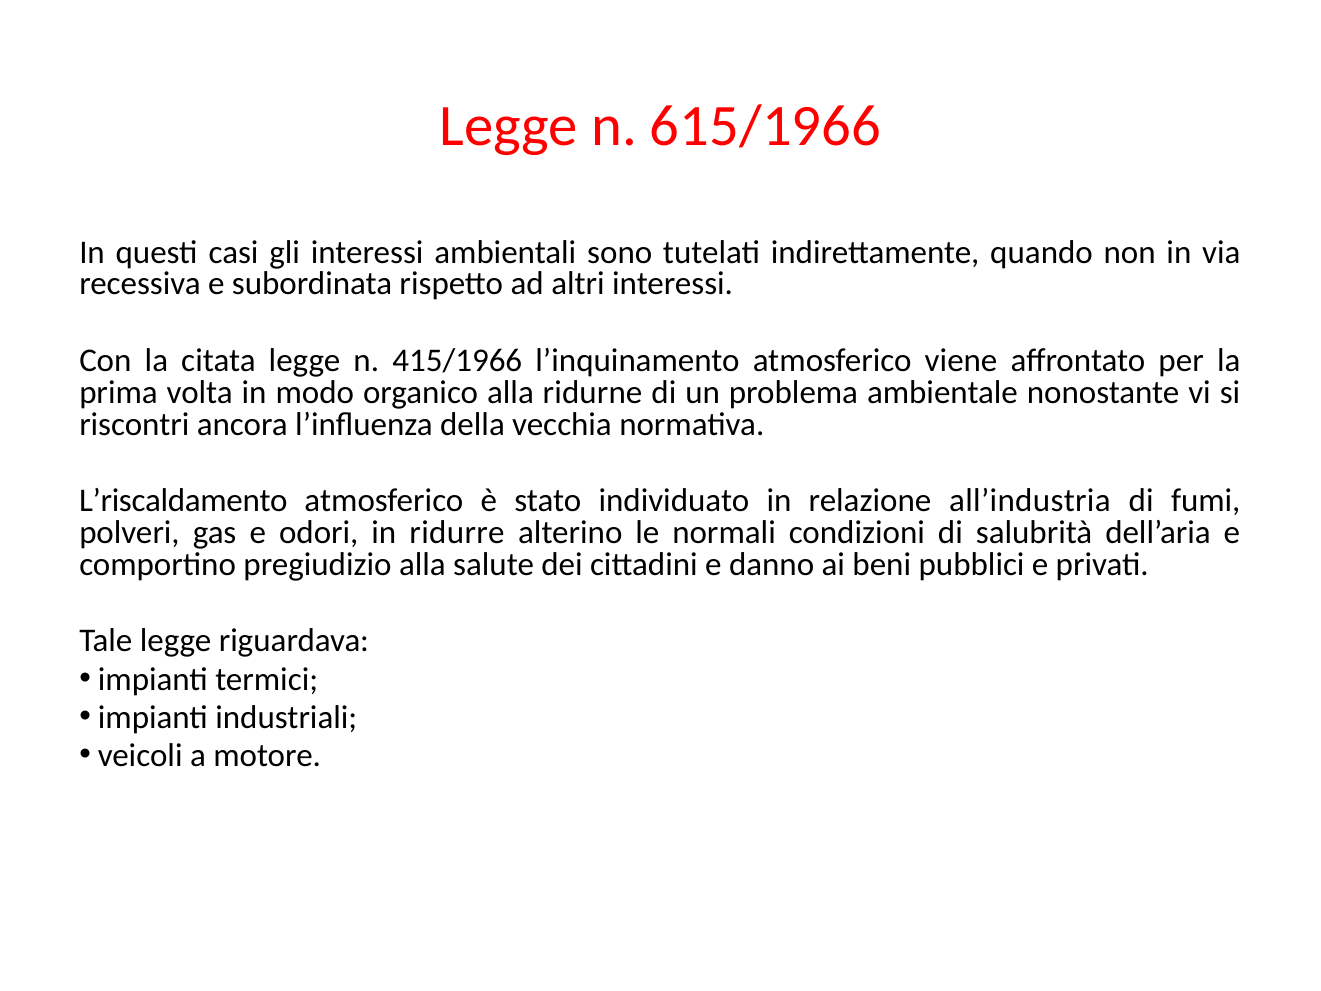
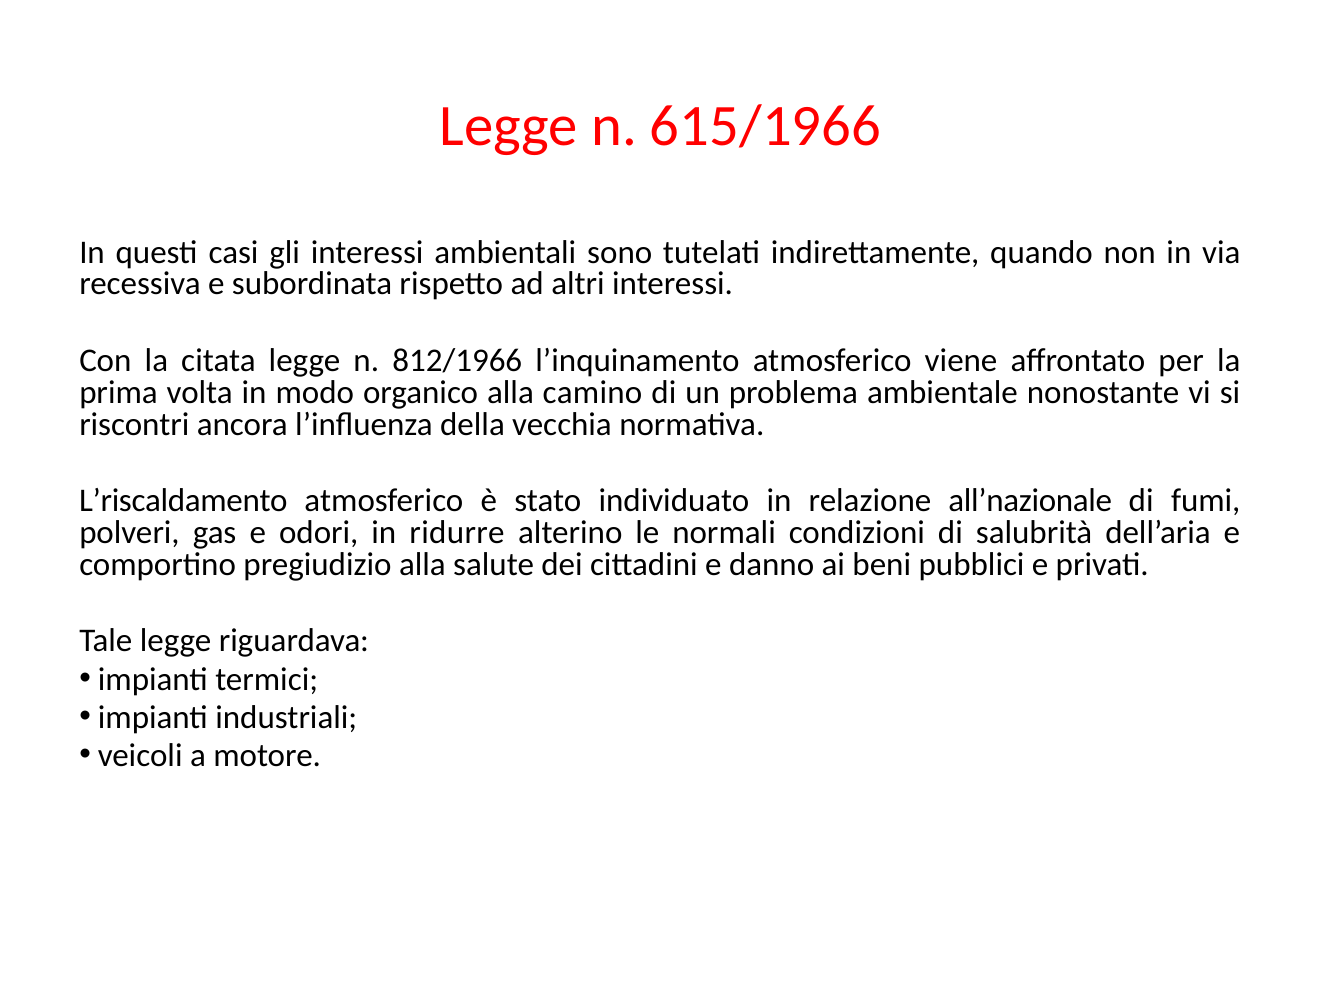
415/1966: 415/1966 -> 812/1966
ridurne: ridurne -> camino
all’industria: all’industria -> all’nazionale
